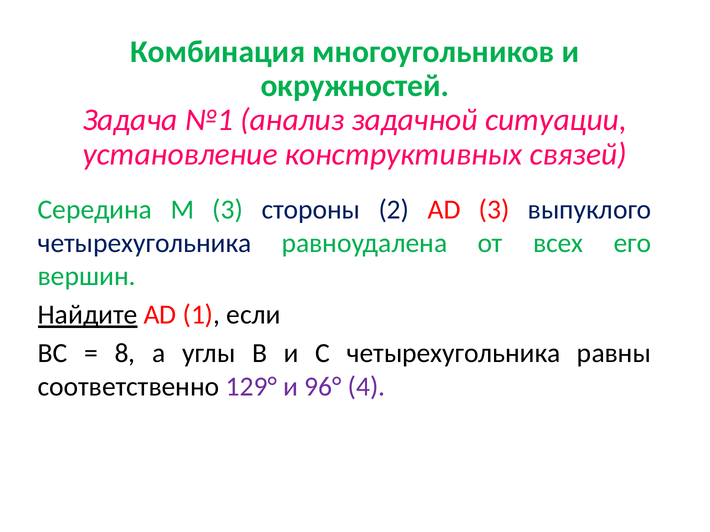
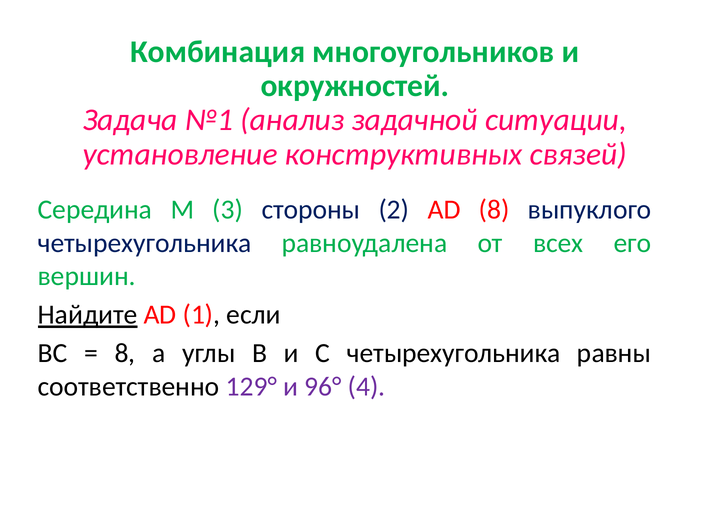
AD 3: 3 -> 8
